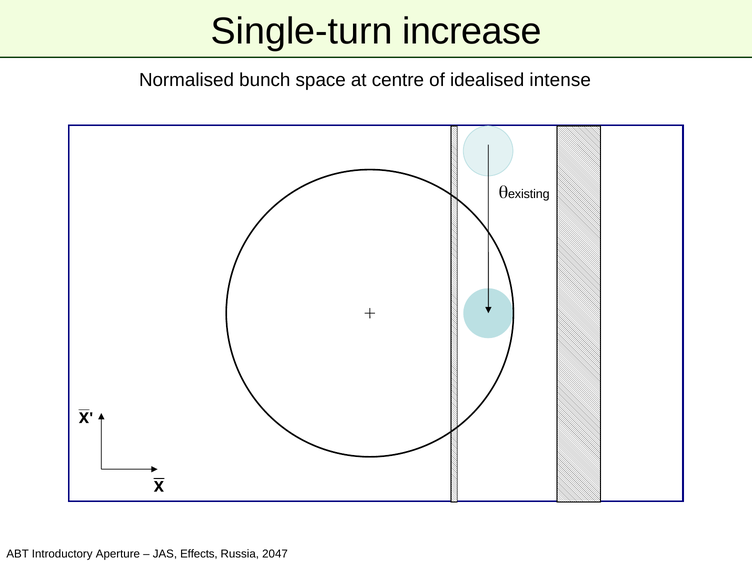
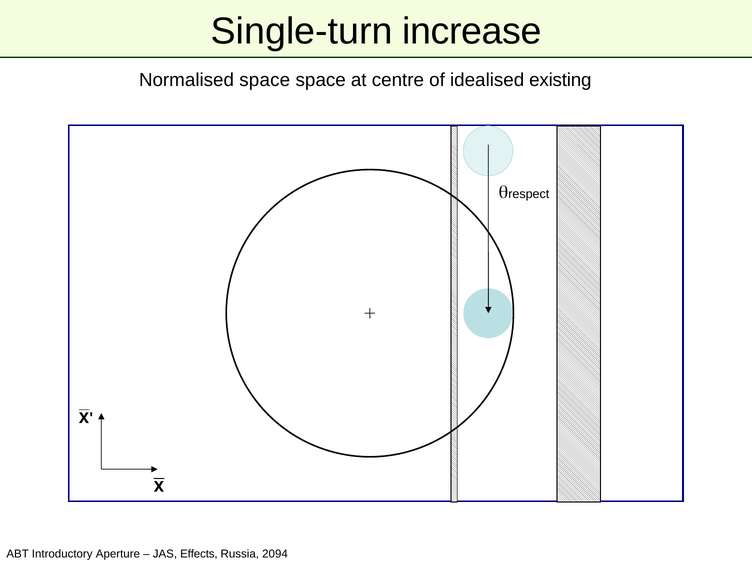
Normalised bunch: bunch -> space
intense: intense -> existing
existing: existing -> respect
2047: 2047 -> 2094
